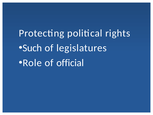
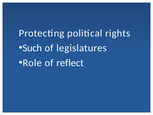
official: official -> reflect
